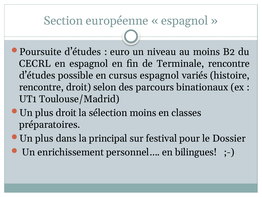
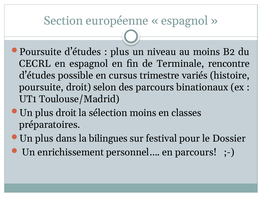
euro at (120, 52): euro -> plus
cursus espagnol: espagnol -> trimestre
rencontre at (41, 87): rencontre -> poursuite
principal: principal -> bilingues
en bilingues: bilingues -> parcours
